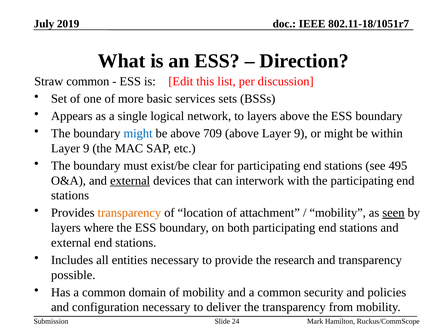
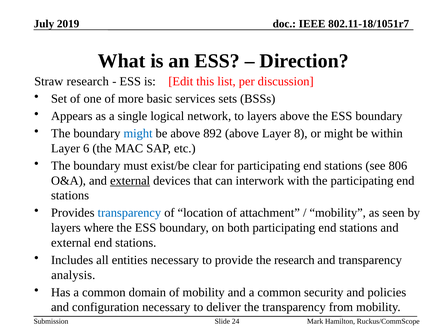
Straw common: common -> research
709: 709 -> 892
above Layer 9: 9 -> 8
9 at (86, 148): 9 -> 6
495: 495 -> 806
transparency at (129, 213) colour: orange -> blue
seen underline: present -> none
possible: possible -> analysis
